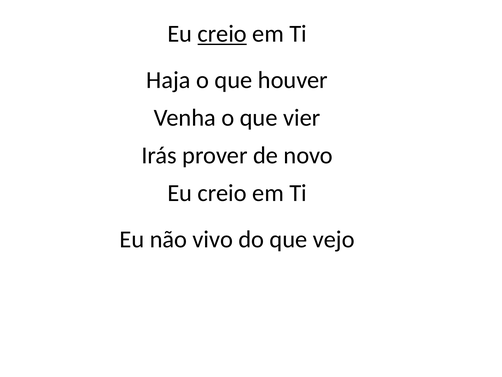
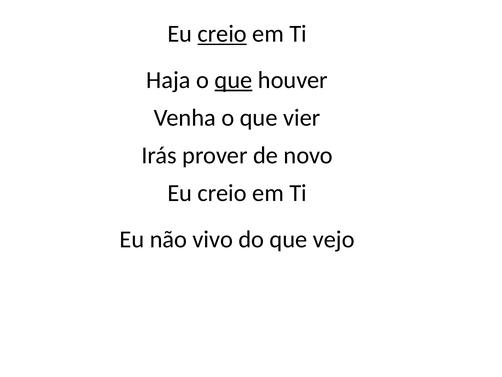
que at (233, 80) underline: none -> present
